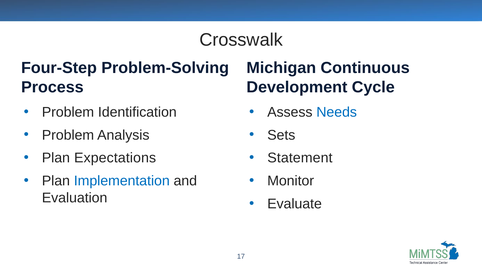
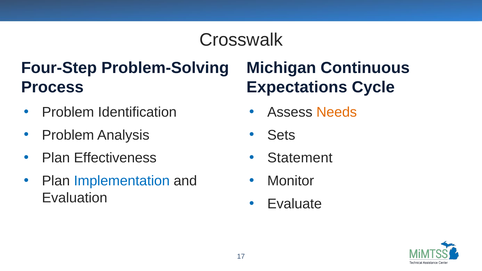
Development: Development -> Expectations
Needs colour: blue -> orange
Expectations: Expectations -> Effectiveness
